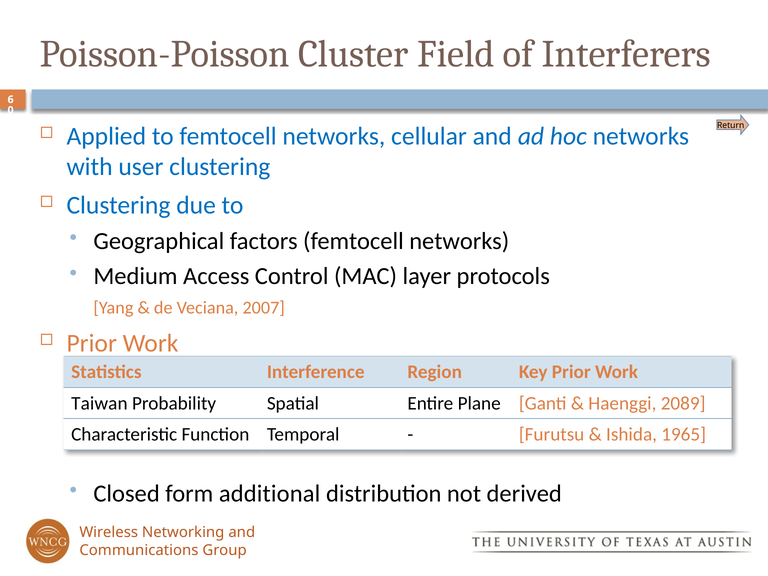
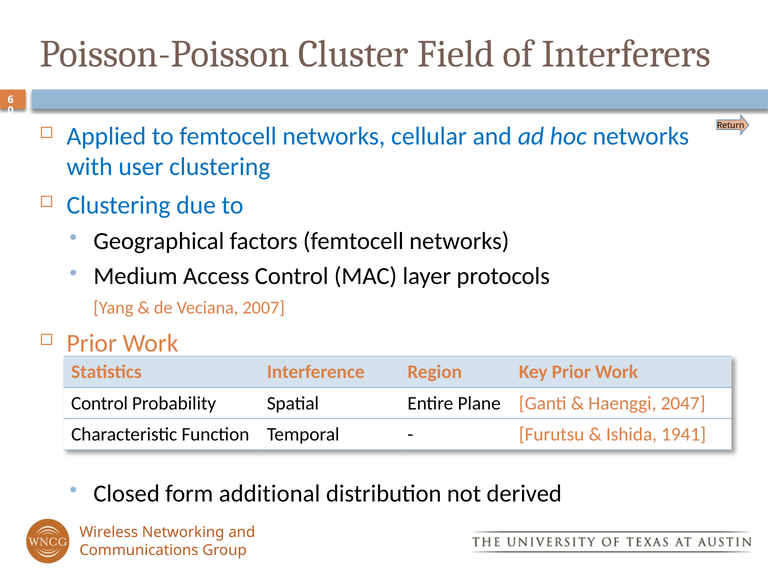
Taiwan at (99, 403): Taiwan -> Control
2089: 2089 -> 2047
1965: 1965 -> 1941
